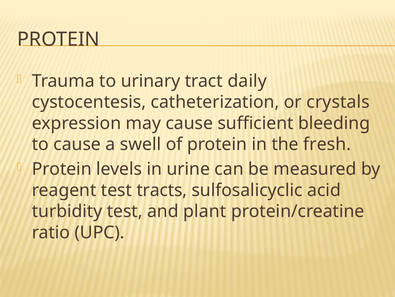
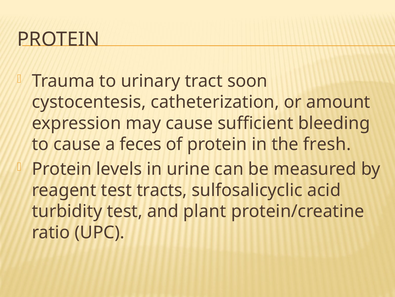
daily: daily -> soon
crystals: crystals -> amount
swell: swell -> feces
